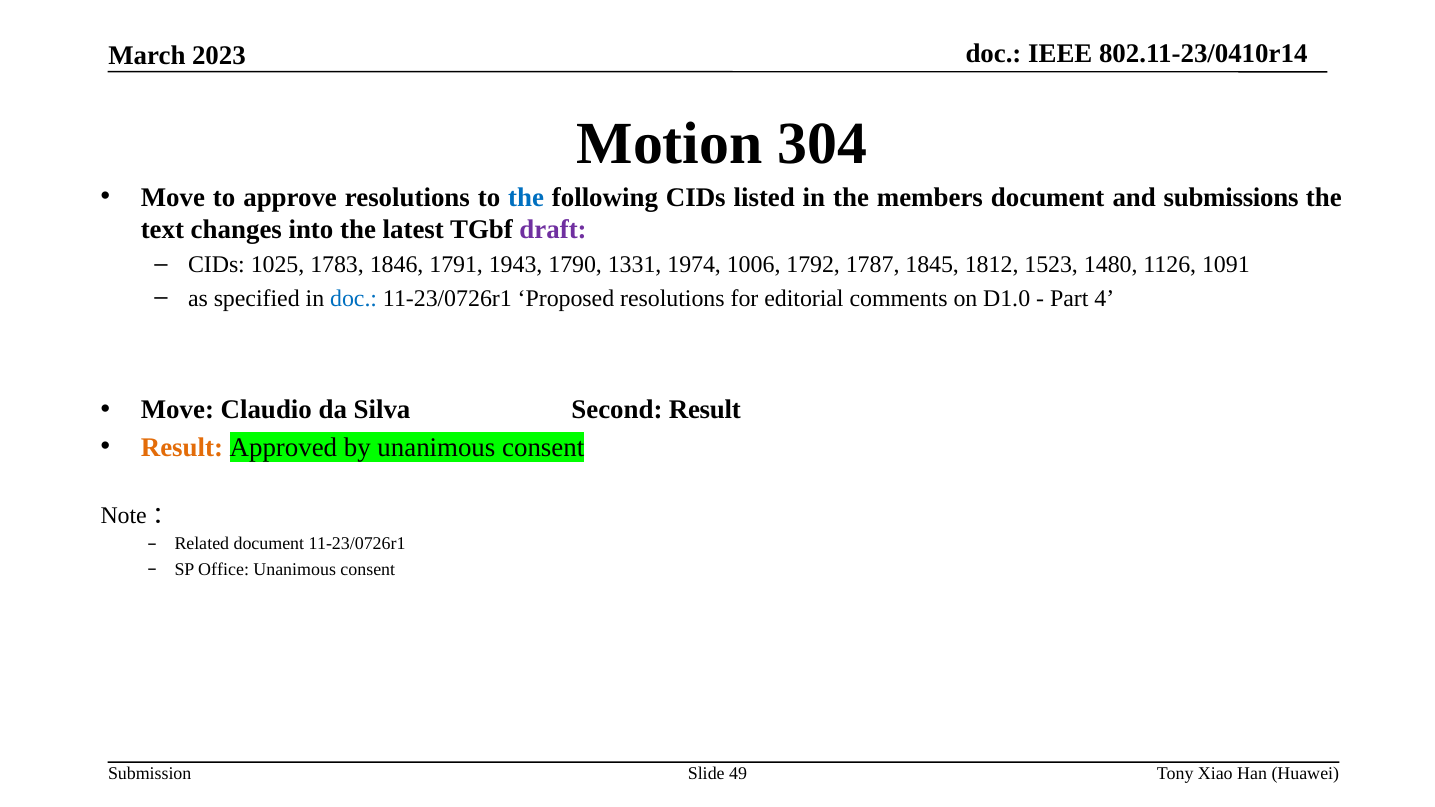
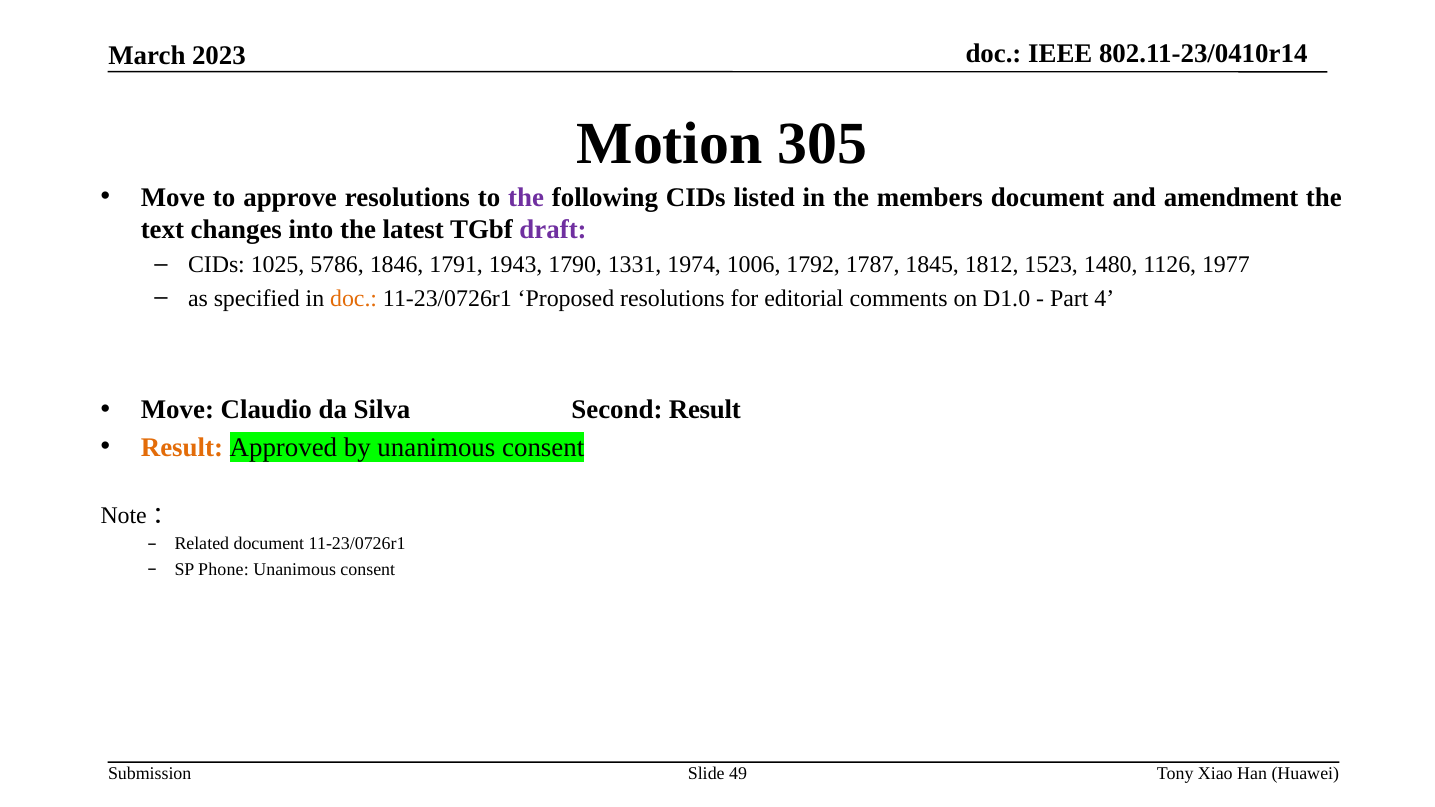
304: 304 -> 305
the at (526, 197) colour: blue -> purple
submissions: submissions -> amendment
1783: 1783 -> 5786
1091: 1091 -> 1977
doc at (354, 298) colour: blue -> orange
Office: Office -> Phone
